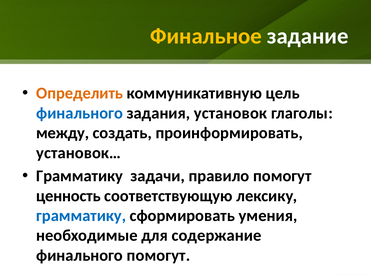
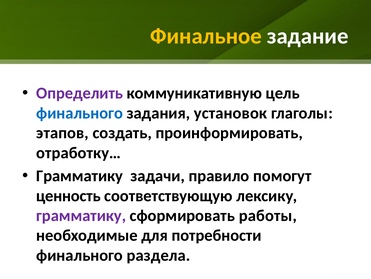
Определить colour: orange -> purple
между: между -> этапов
установок…: установок… -> отработку…
грамматику at (81, 215) colour: blue -> purple
умения: умения -> работы
содержание: содержание -> потребности
финального помогут: помогут -> раздела
